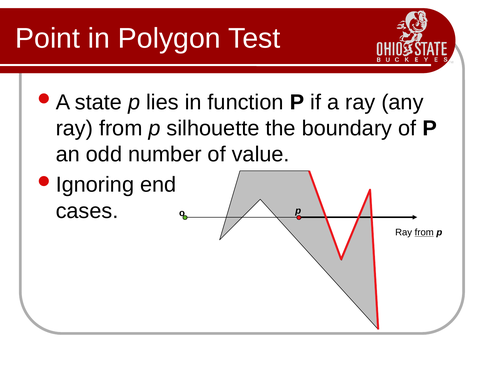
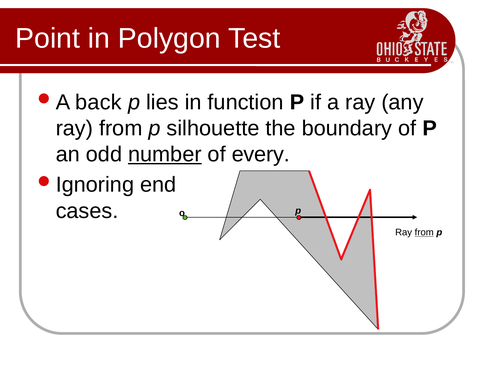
state: state -> back
number underline: none -> present
value: value -> every
